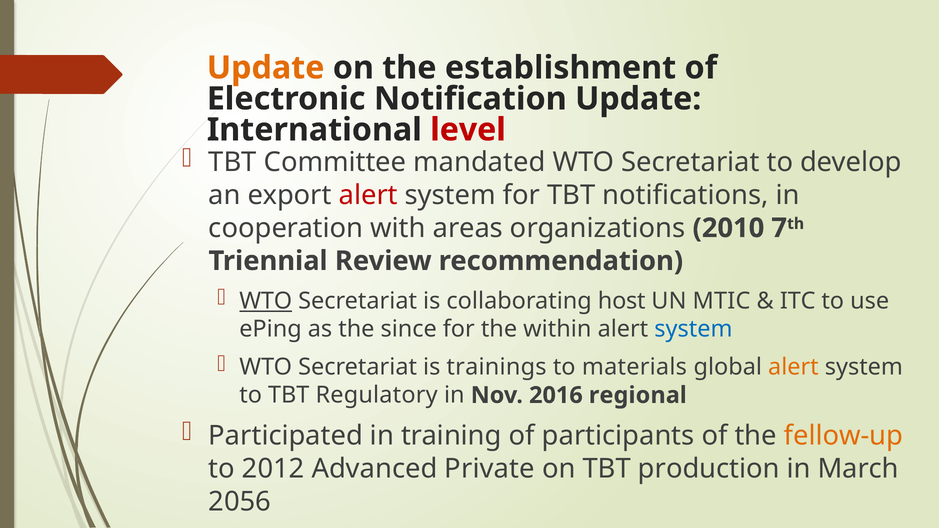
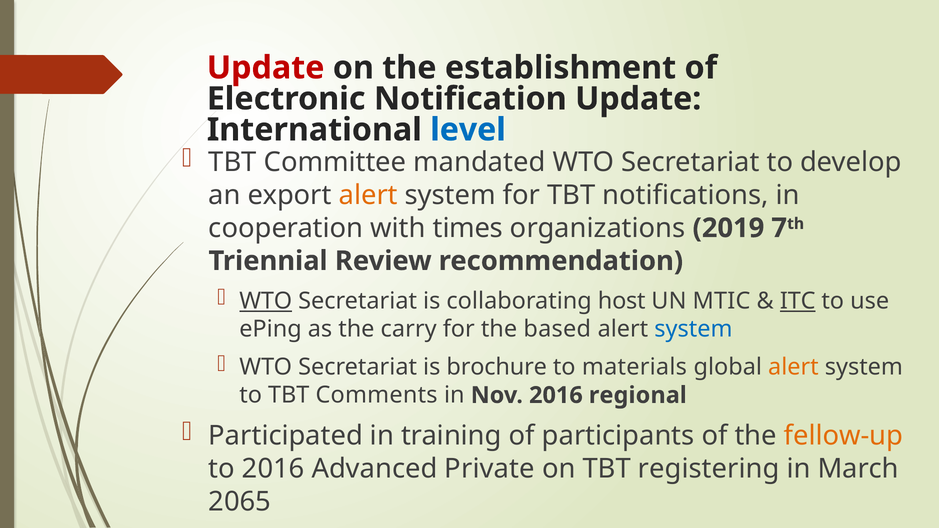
Update at (266, 68) colour: orange -> red
level colour: red -> blue
alert at (368, 195) colour: red -> orange
areas: areas -> times
2010: 2010 -> 2019
ITC underline: none -> present
since: since -> carry
within: within -> based
trainings: trainings -> brochure
Regulatory: Regulatory -> Comments
to 2012: 2012 -> 2016
production: production -> registering
2056: 2056 -> 2065
